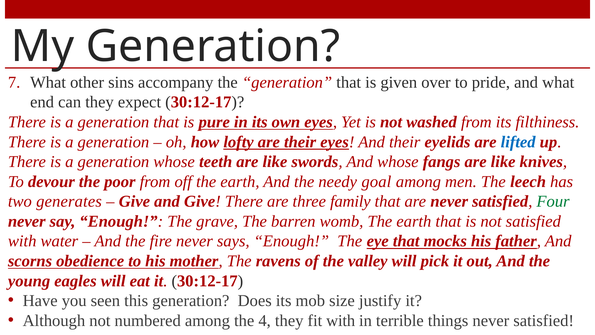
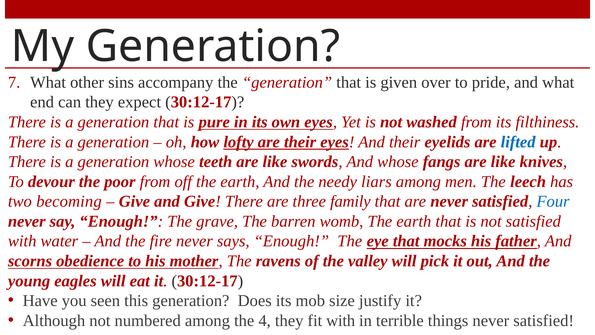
goal: goal -> liars
generates: generates -> becoming
Four colour: green -> blue
